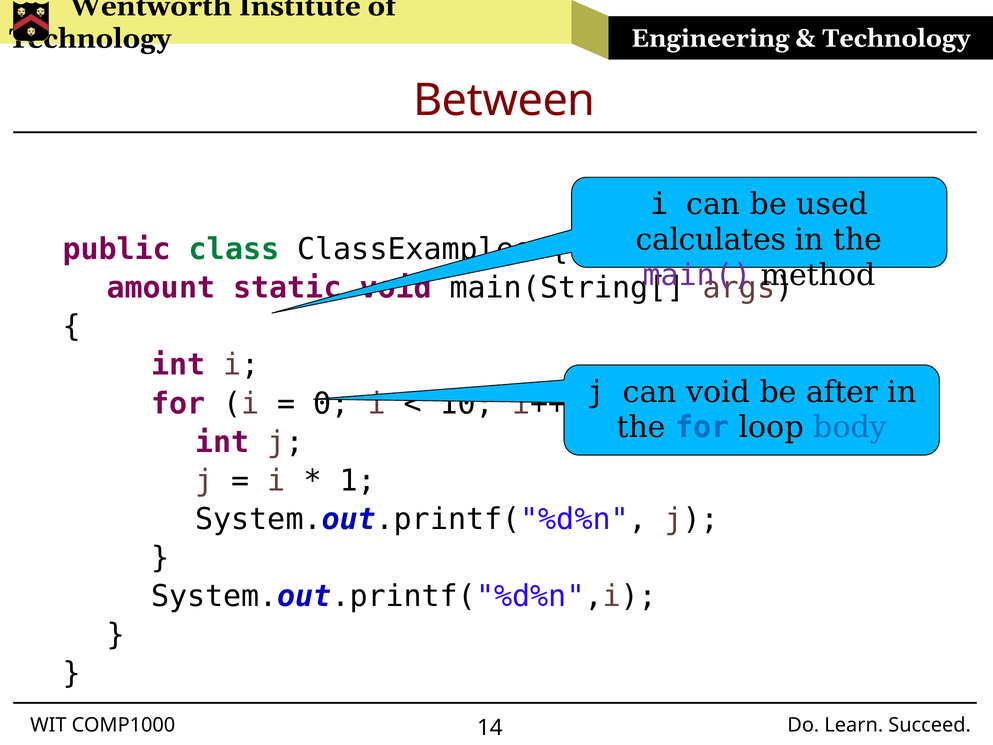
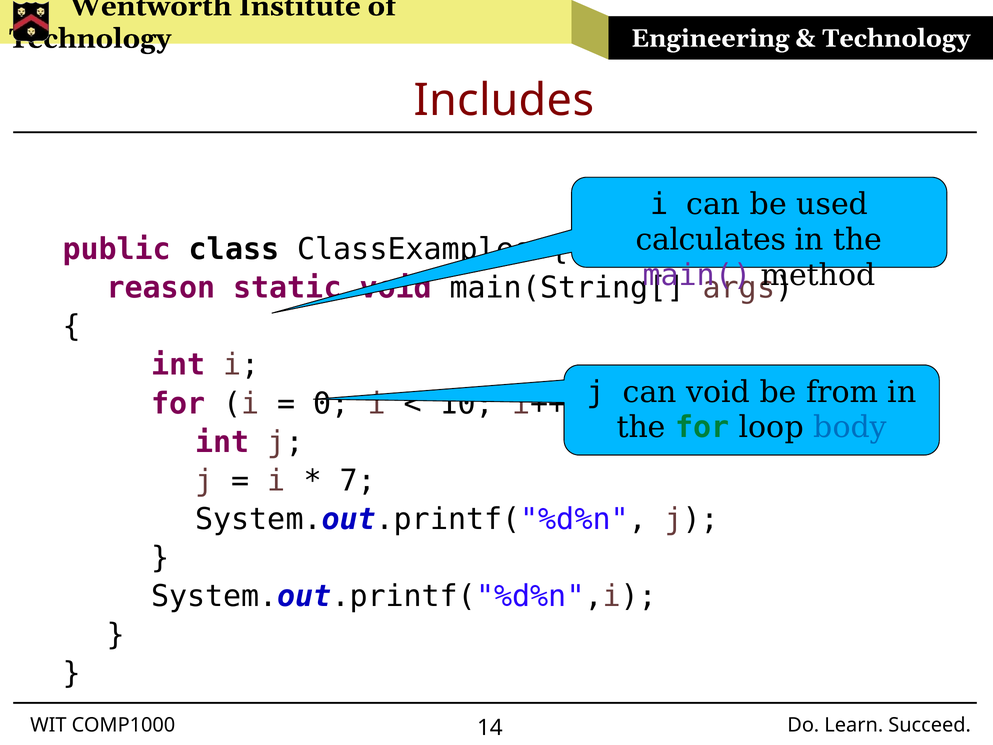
Between: Between -> Includes
class colour: green -> black
amount: amount -> reason
after: after -> from
for at (702, 427) colour: blue -> green
1: 1 -> 7
